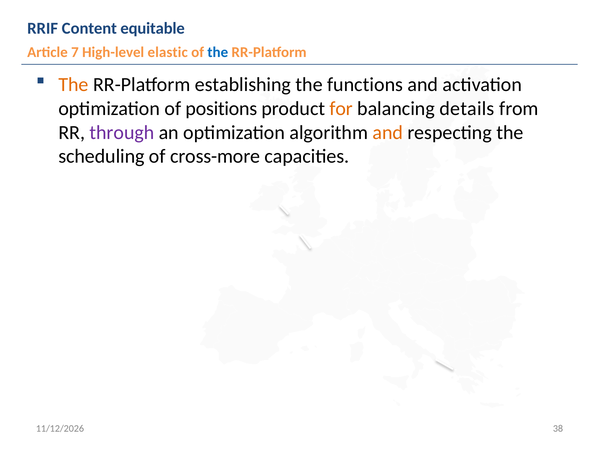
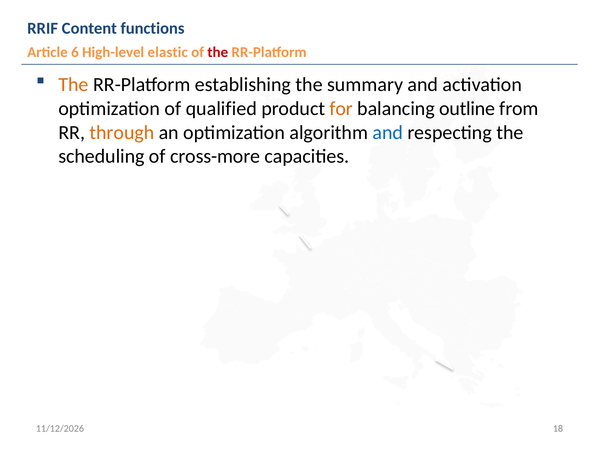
equitable: equitable -> functions
7: 7 -> 6
the at (218, 52) colour: blue -> red
functions: functions -> summary
positions: positions -> qualified
details: details -> outline
through colour: purple -> orange
and at (388, 132) colour: orange -> blue
38: 38 -> 18
